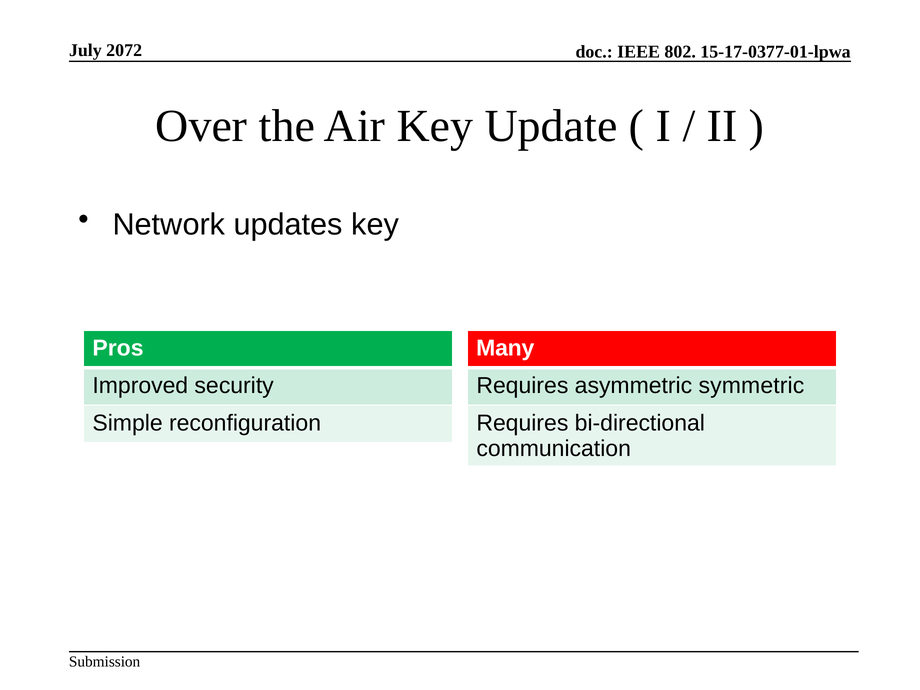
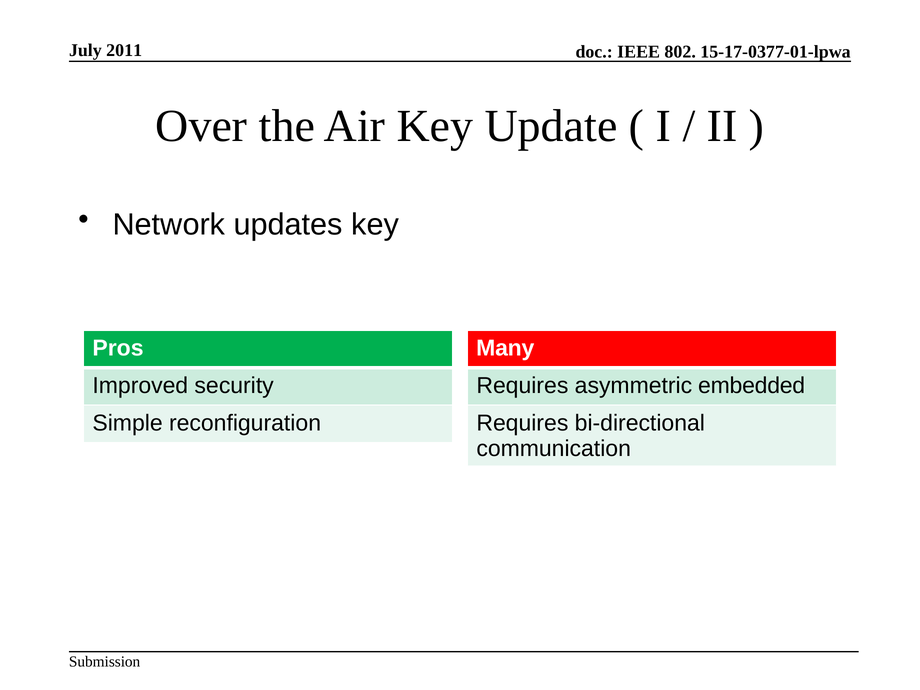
2072: 2072 -> 2011
symmetric: symmetric -> embedded
